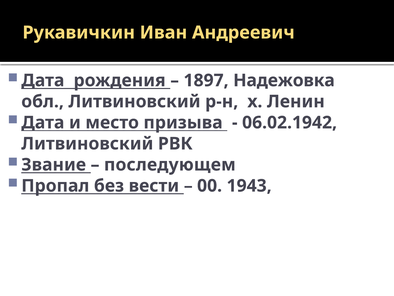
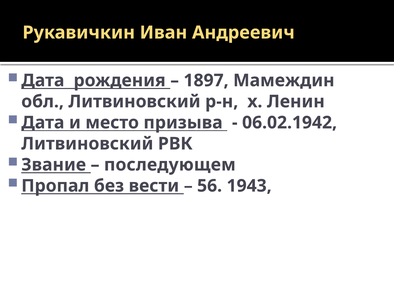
Надежовка: Надежовка -> Мамеждин
00: 00 -> 56
